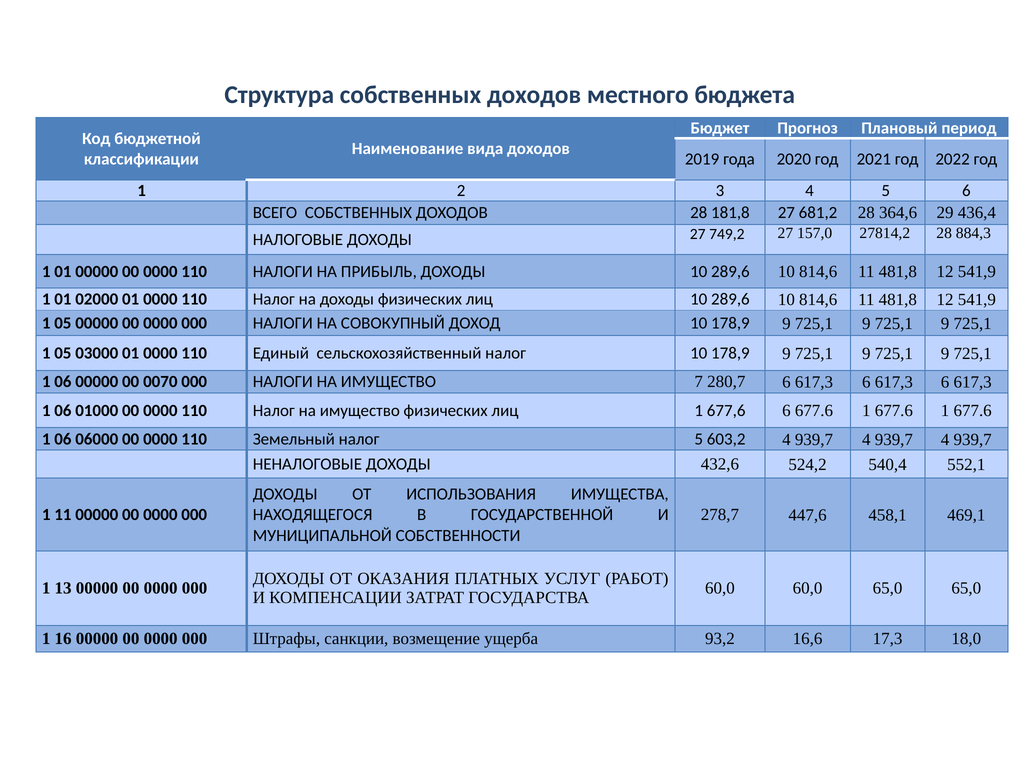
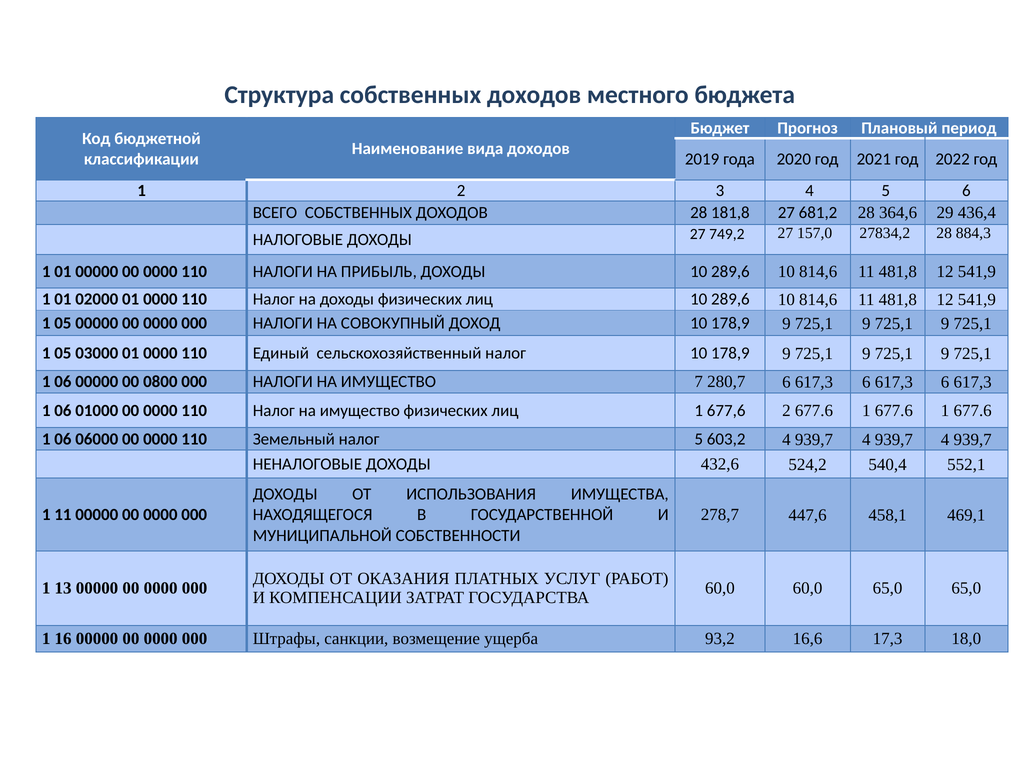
27814,2: 27814,2 -> 27834,2
0070: 0070 -> 0800
677,6 6: 6 -> 2
